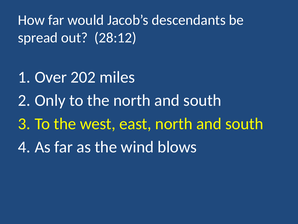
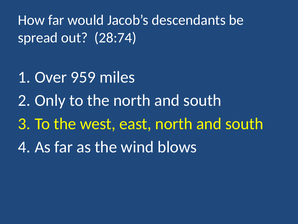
28:12: 28:12 -> 28:74
202: 202 -> 959
